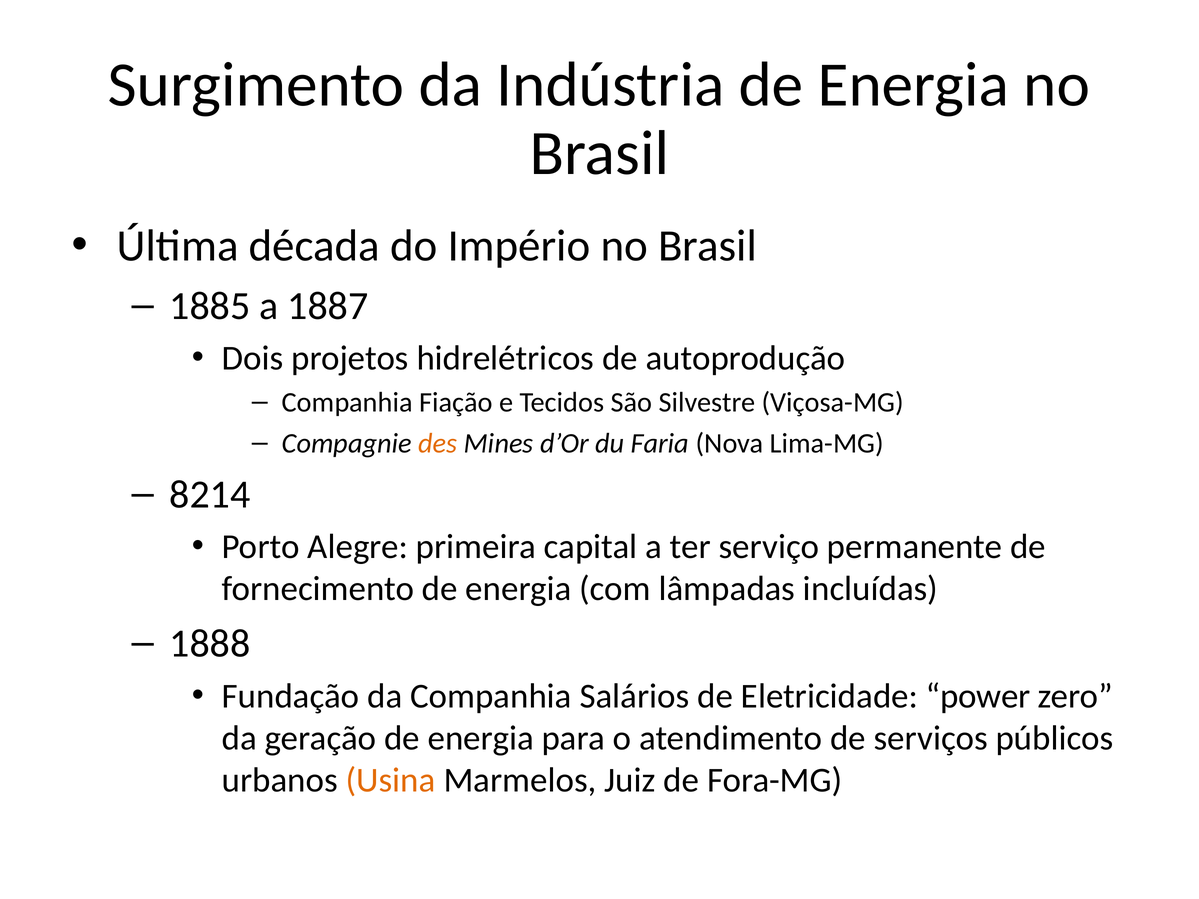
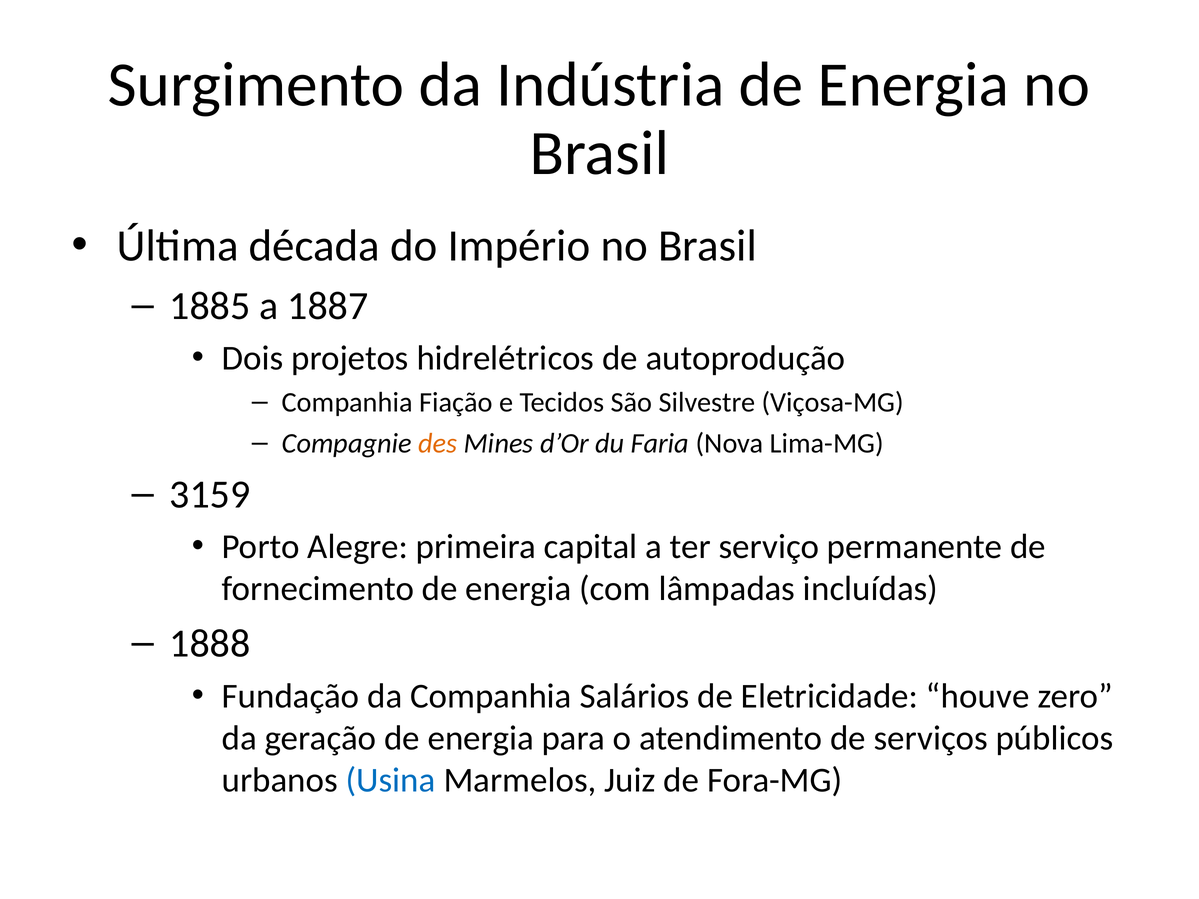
8214: 8214 -> 3159
power: power -> houve
Usina colour: orange -> blue
